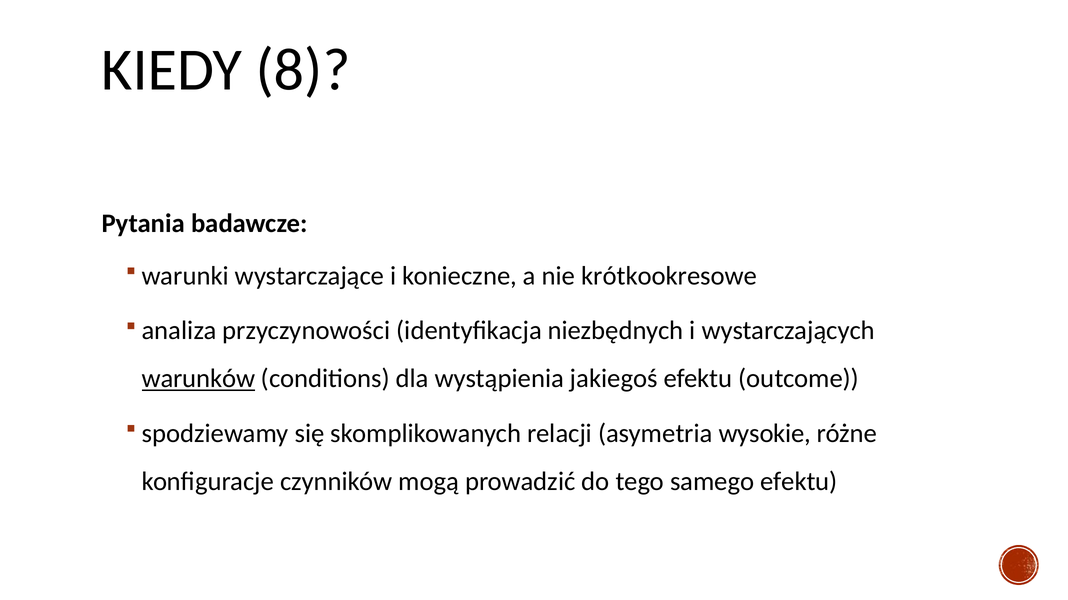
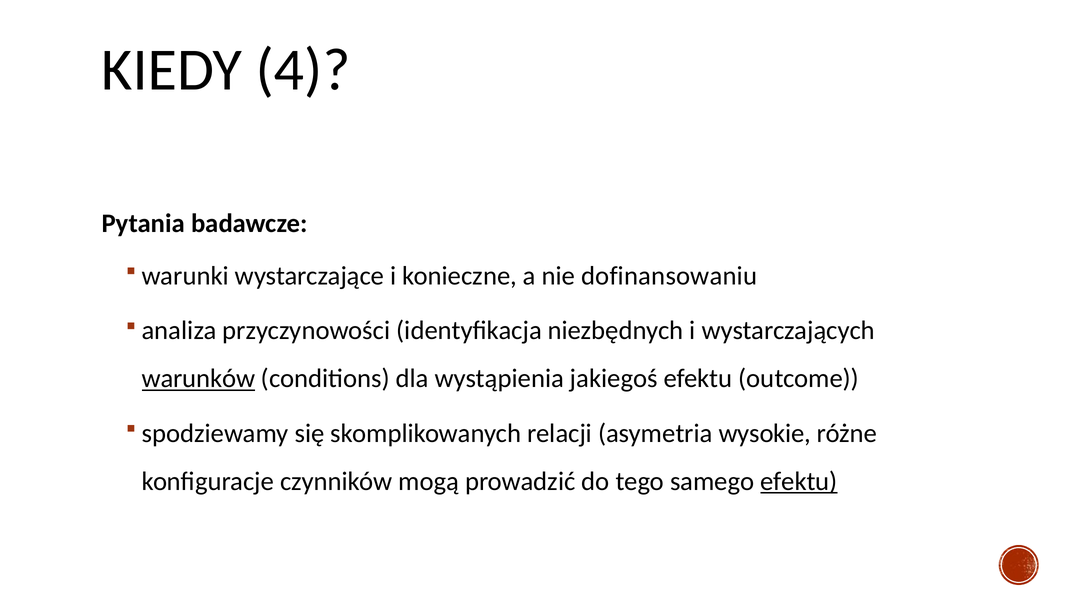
8: 8 -> 4
krótkookresowe: krótkookresowe -> dofinansowaniu
efektu at (799, 482) underline: none -> present
